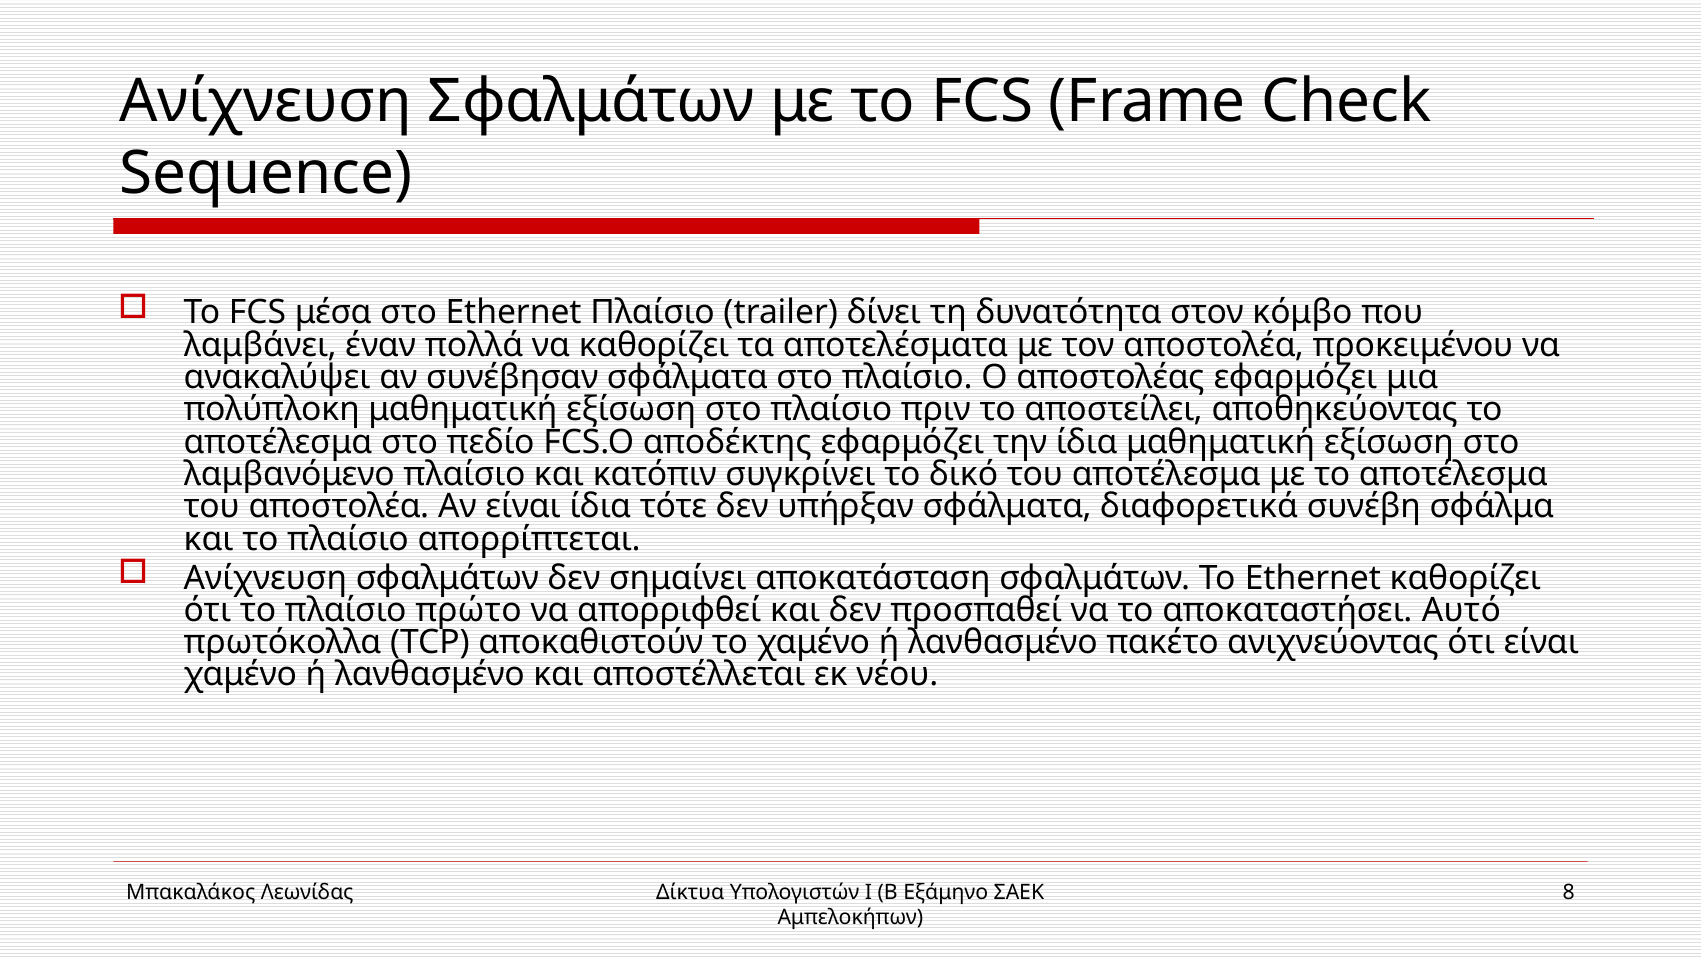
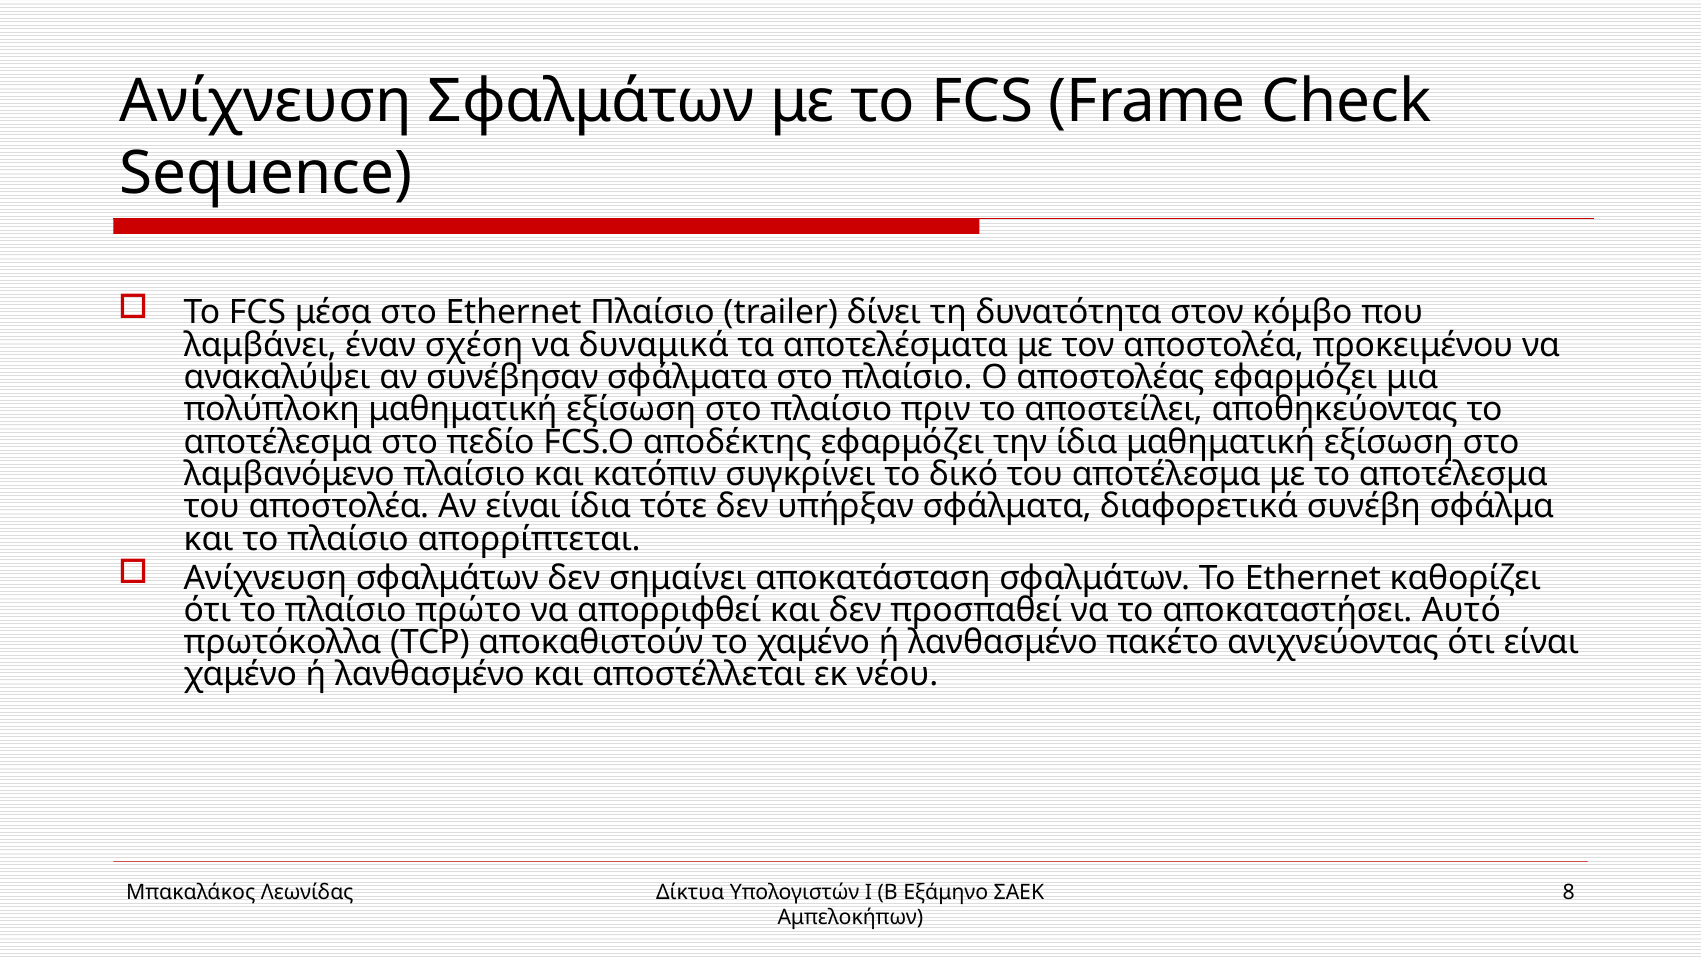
πολλά: πολλά -> σχέση
να καθορίζει: καθορίζει -> δυναμικά
